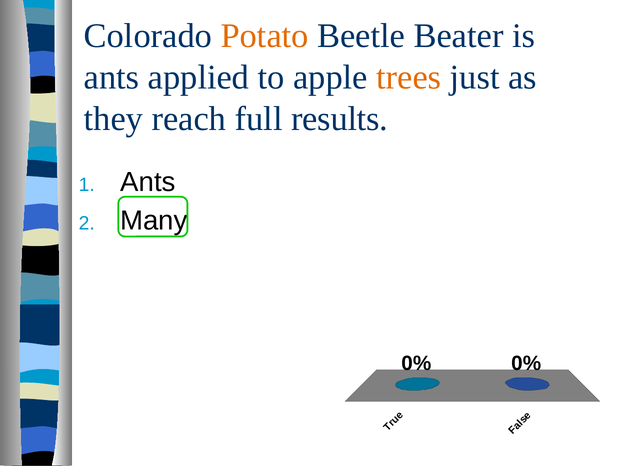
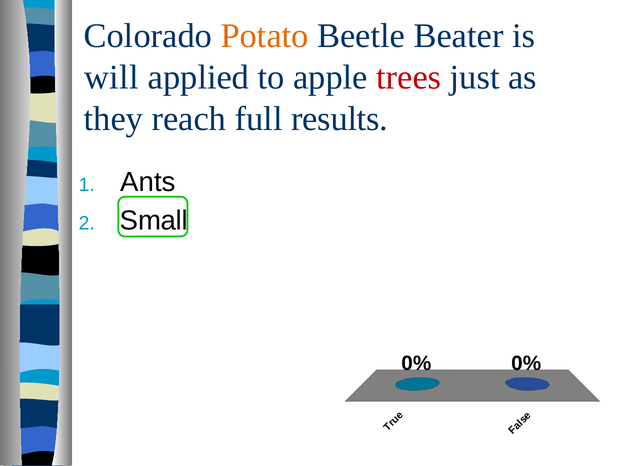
ants at (112, 77): ants -> will
trees colour: orange -> red
Many: Many -> Small
